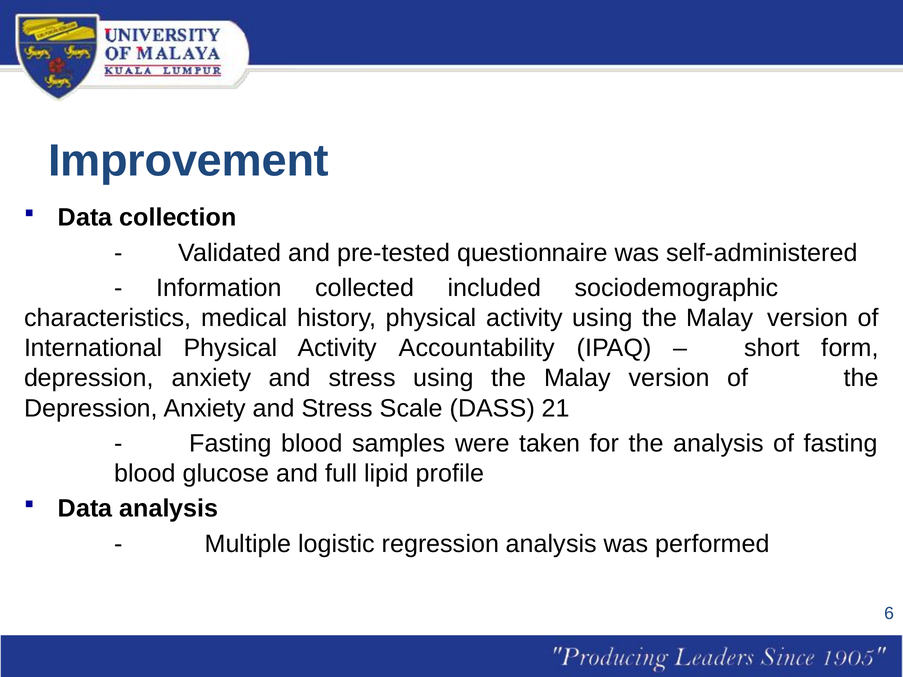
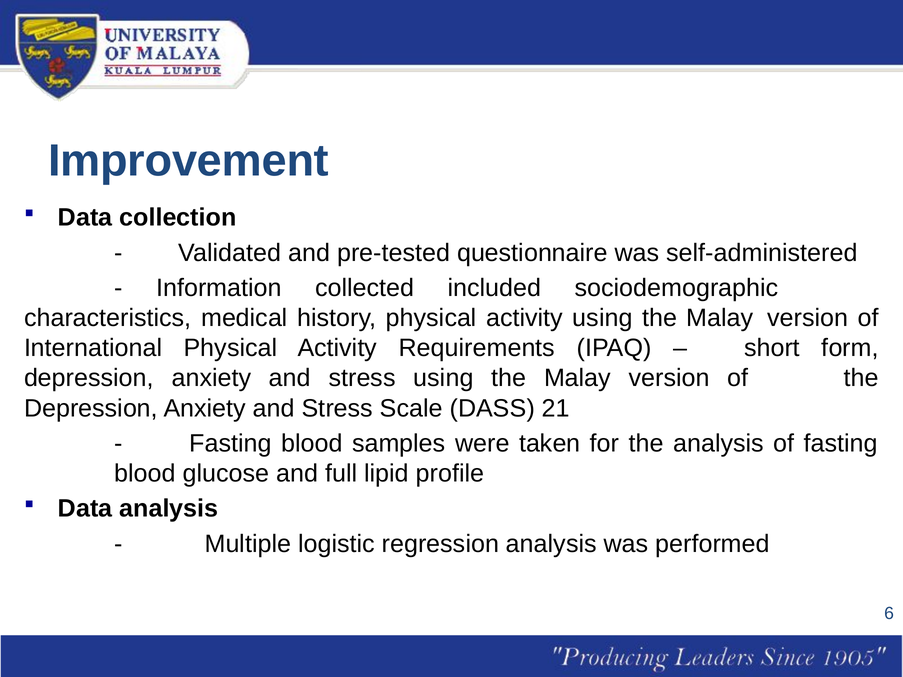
Accountability: Accountability -> Requirements
